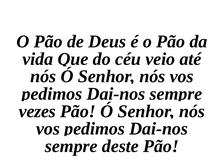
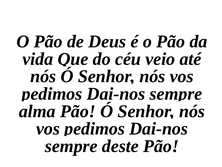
vezes: vezes -> alma
